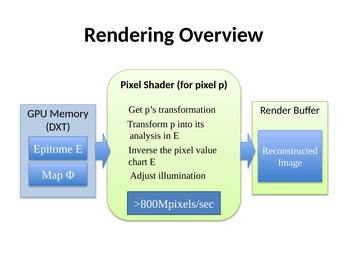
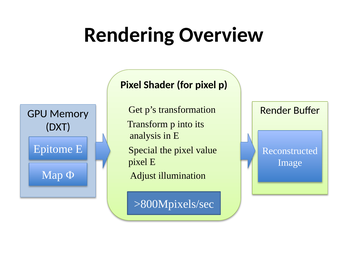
Inverse: Inverse -> Special
chart at (138, 162): chart -> pixel
